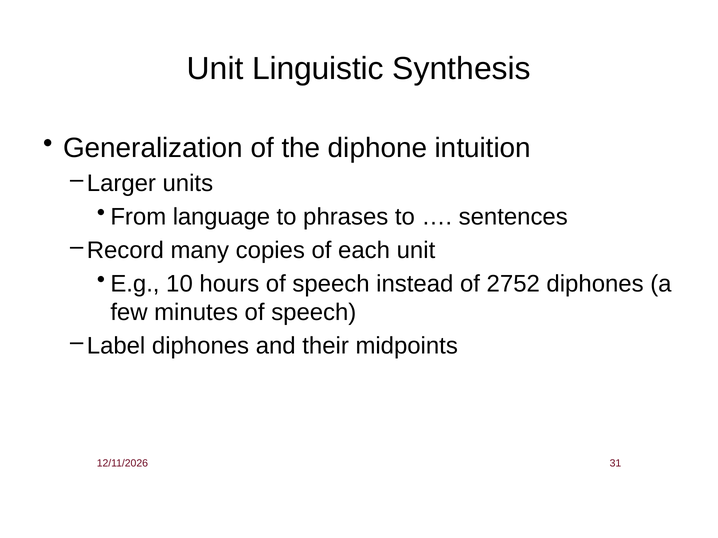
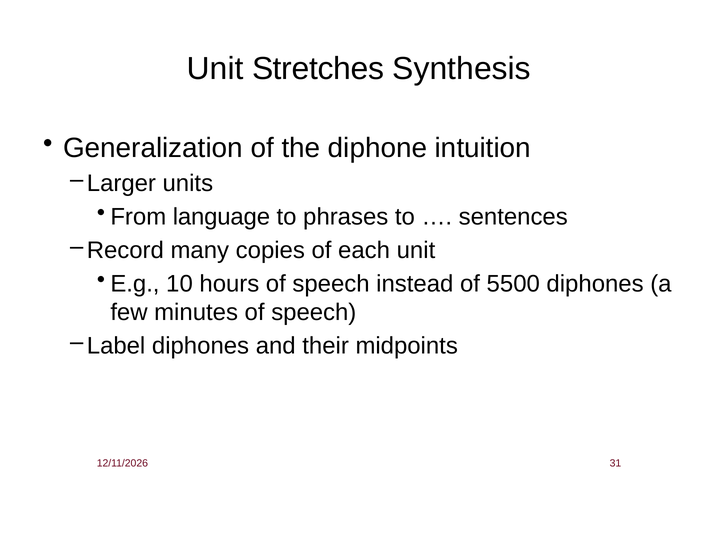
Linguistic: Linguistic -> Stretches
2752: 2752 -> 5500
